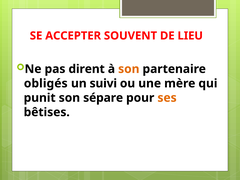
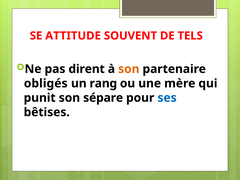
ACCEPTER: ACCEPTER -> ATTITUDE
LIEU: LIEU -> TELS
suivi: suivi -> rang
ses colour: orange -> blue
